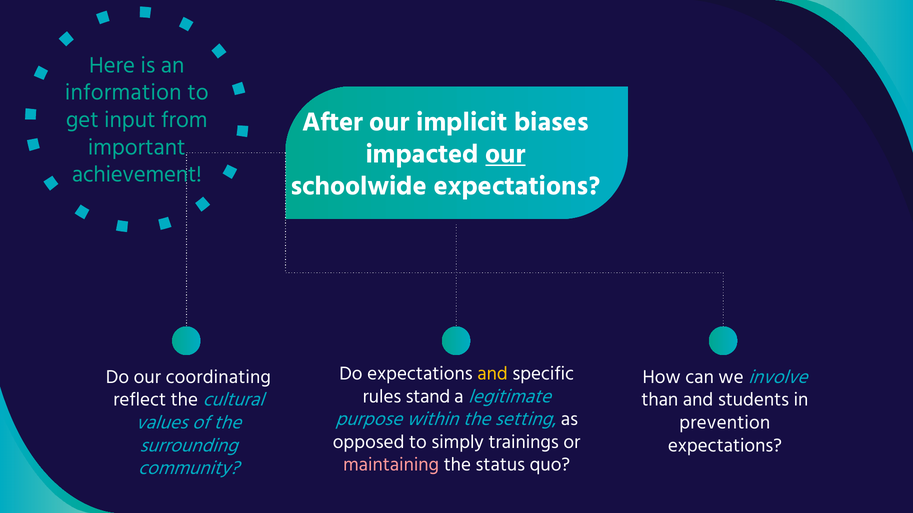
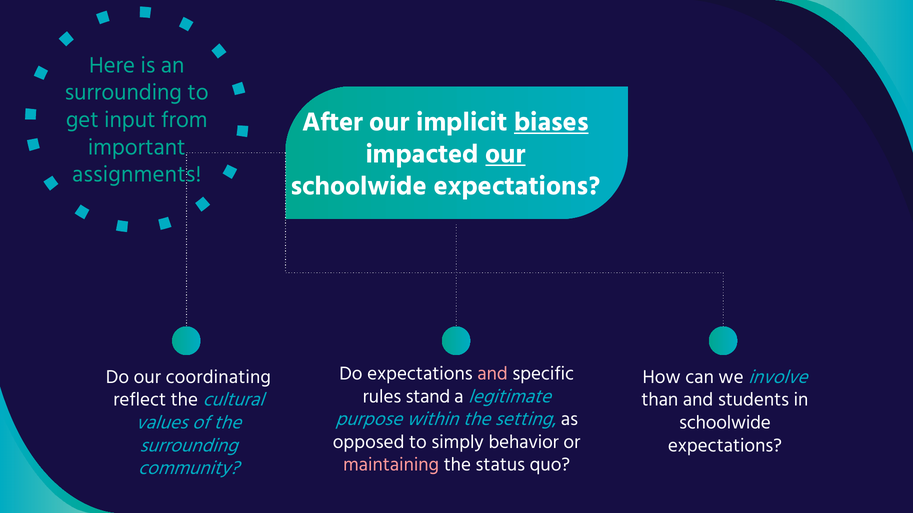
information at (123, 92): information -> surrounding
biases underline: none -> present
achievement: achievement -> assignments
and at (493, 374) colour: yellow -> pink
prevention at (725, 423): prevention -> schoolwide
trainings: trainings -> behavior
